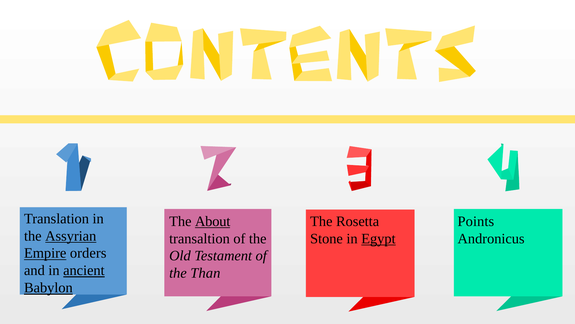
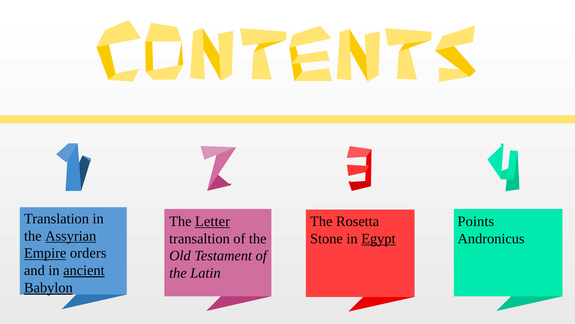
About: About -> Letter
Than: Than -> Latin
